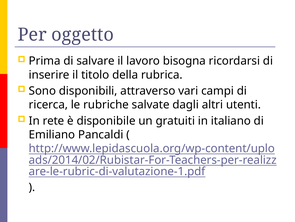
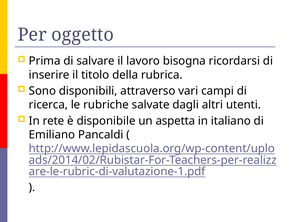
gratuiti: gratuiti -> aspetta
